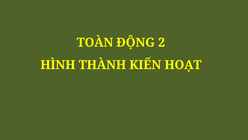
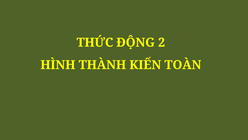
TOÀN: TOÀN -> THỨC
HOẠT: HOẠT -> TOÀN
